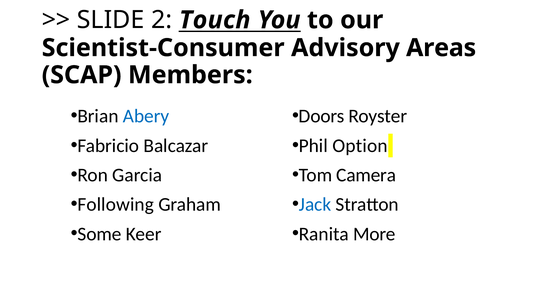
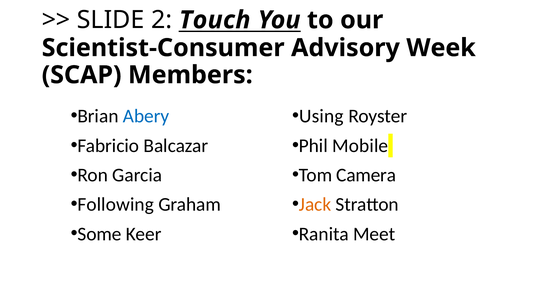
Areas: Areas -> Week
Doors: Doors -> Using
Option: Option -> Mobile
Jack colour: blue -> orange
More: More -> Meet
